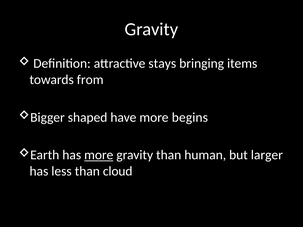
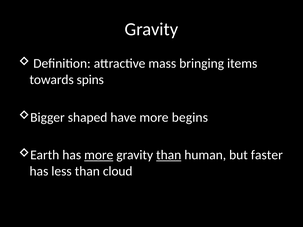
stays: stays -> mass
from: from -> spins
than at (169, 155) underline: none -> present
larger: larger -> faster
